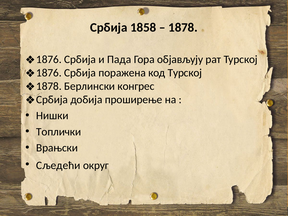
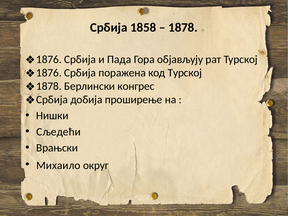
Топлички: Топлички -> Сљедећи
Сљедећи: Сљедећи -> Михаило
